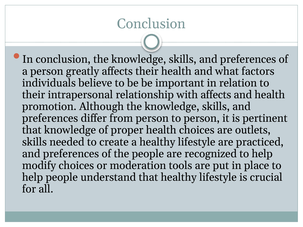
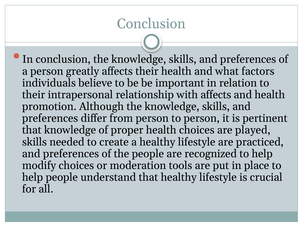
outlets: outlets -> played
